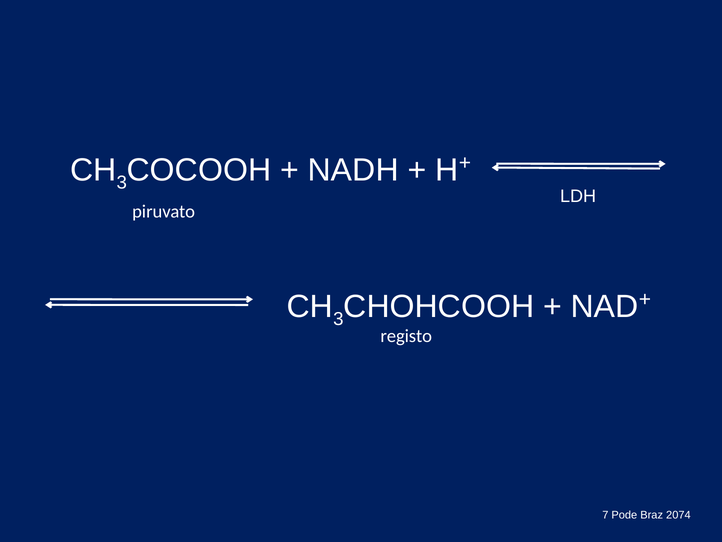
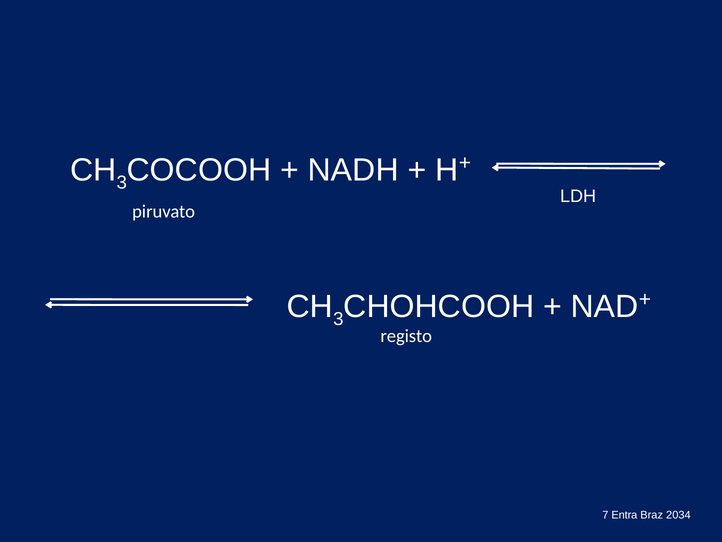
Pode: Pode -> Entra
2074: 2074 -> 2034
